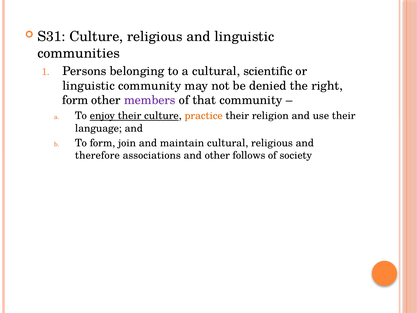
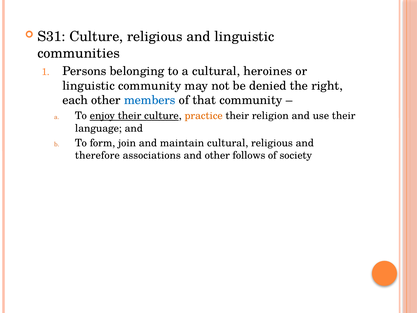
scientific: scientific -> heroines
form at (75, 100): form -> each
members colour: purple -> blue
